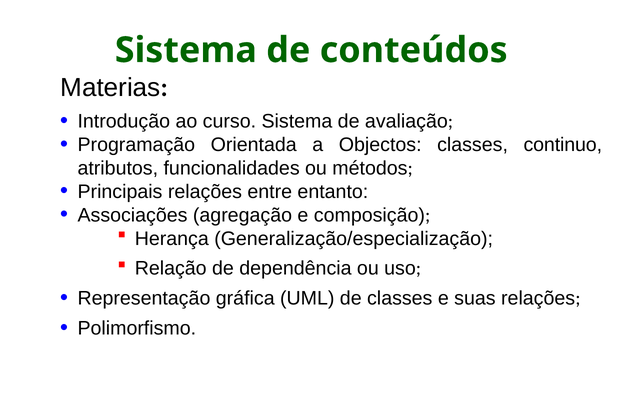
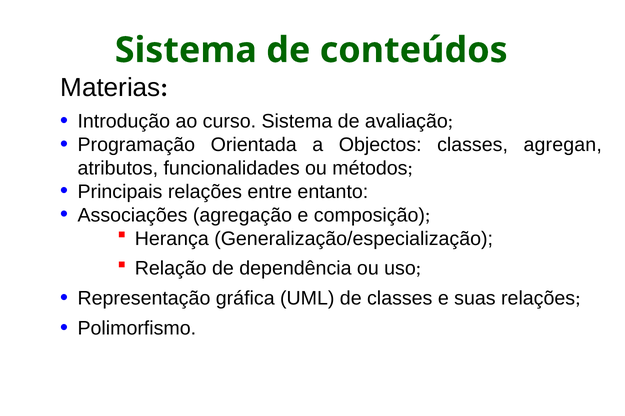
continuo: continuo -> agregan
